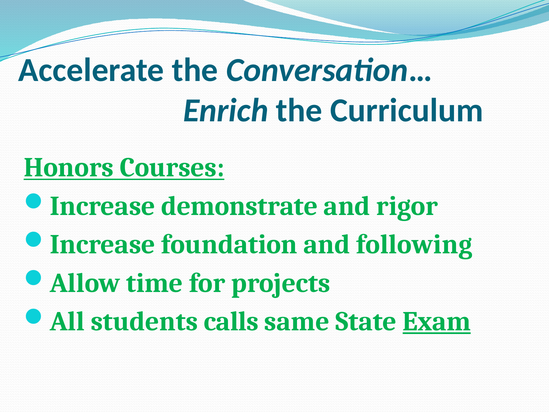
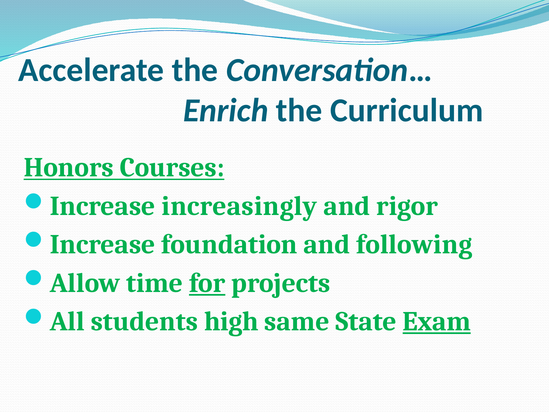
demonstrate: demonstrate -> increasingly
for underline: none -> present
calls: calls -> high
